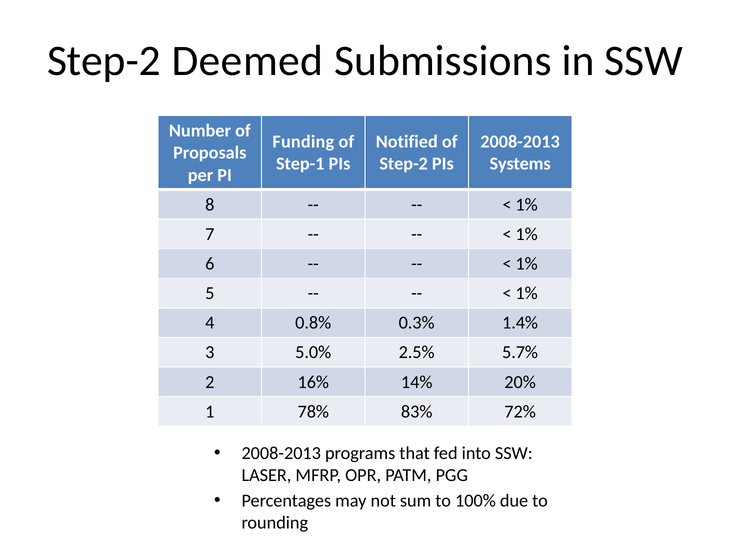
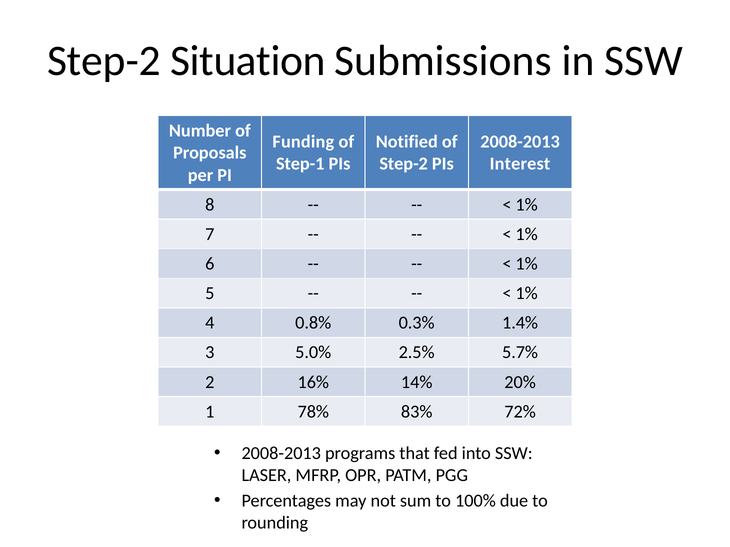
Deemed: Deemed -> Situation
Systems: Systems -> Interest
